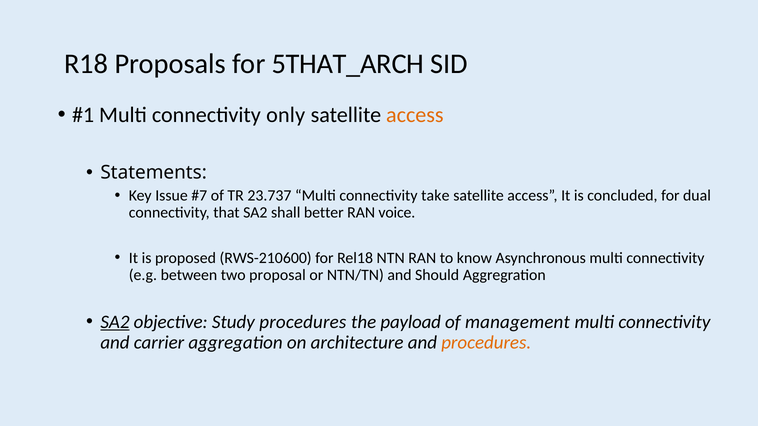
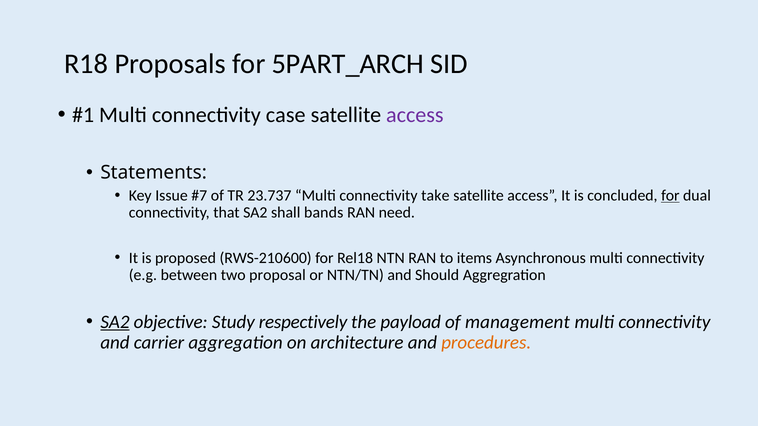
5THAT_ARCH: 5THAT_ARCH -> 5PART_ARCH
only: only -> case
access at (415, 115) colour: orange -> purple
for at (670, 196) underline: none -> present
better: better -> bands
voice: voice -> need
know: know -> items
Study procedures: procedures -> respectively
